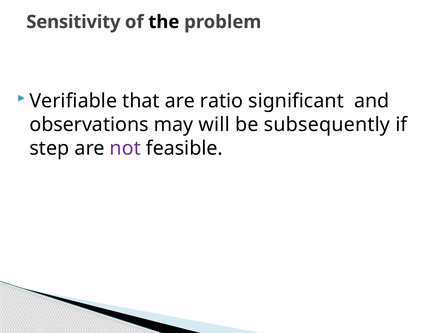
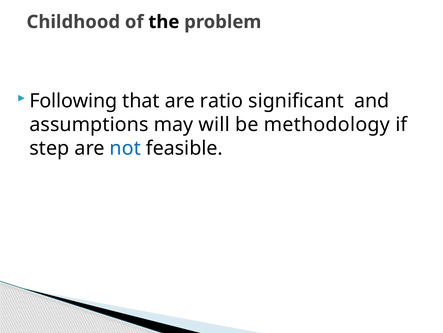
Sensitivity: Sensitivity -> Childhood
Verifiable: Verifiable -> Following
observations: observations -> assumptions
subsequently: subsequently -> methodology
not colour: purple -> blue
